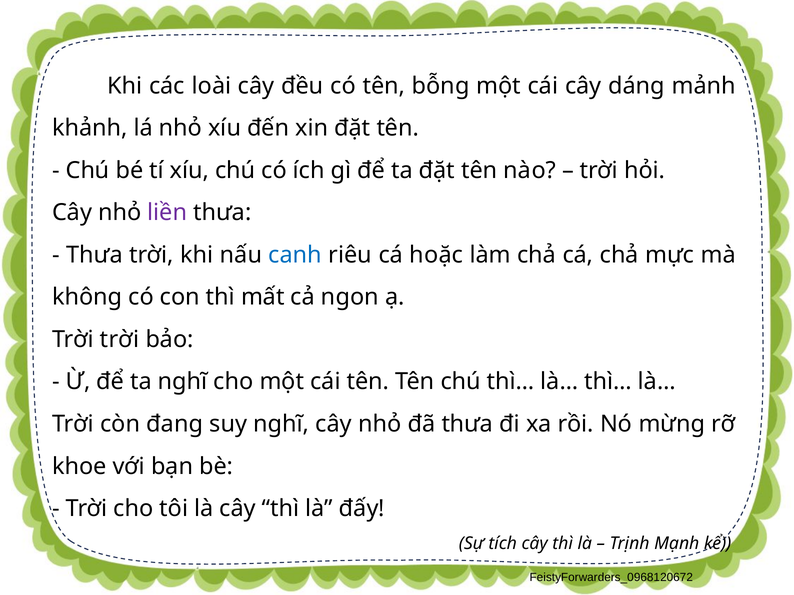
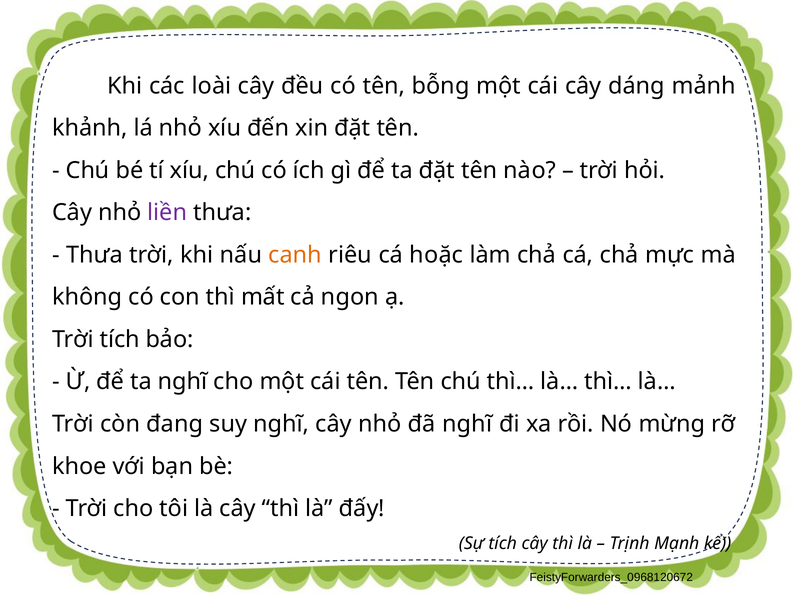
canh colour: blue -> orange
Trời trời: trời -> tích
đã thưa: thưa -> nghĩ
